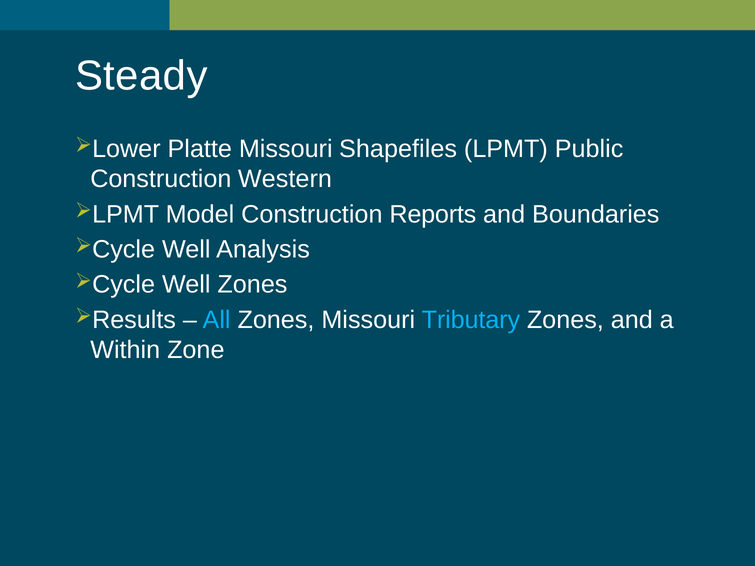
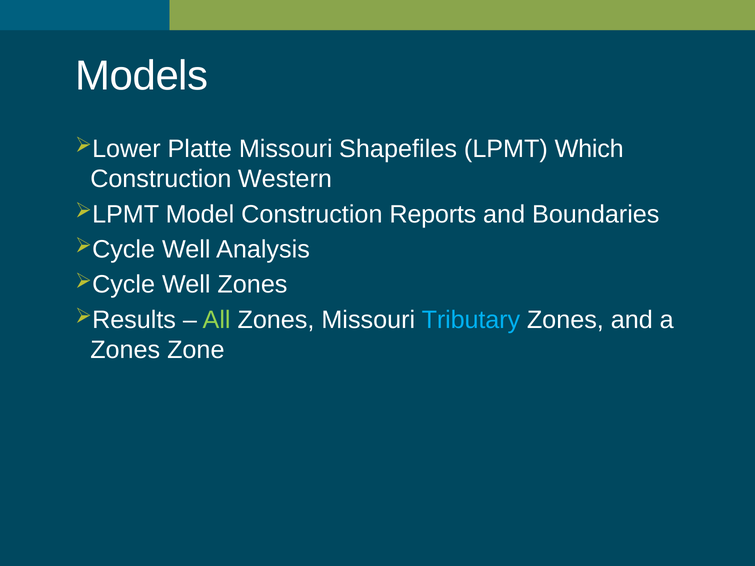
Steady: Steady -> Models
Public: Public -> Which
All colour: light blue -> light green
Within at (125, 350): Within -> Zones
